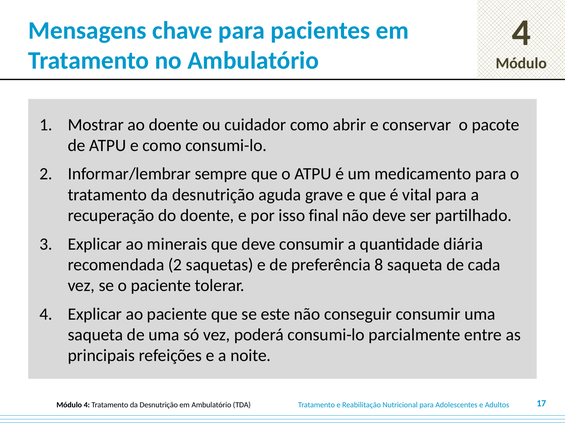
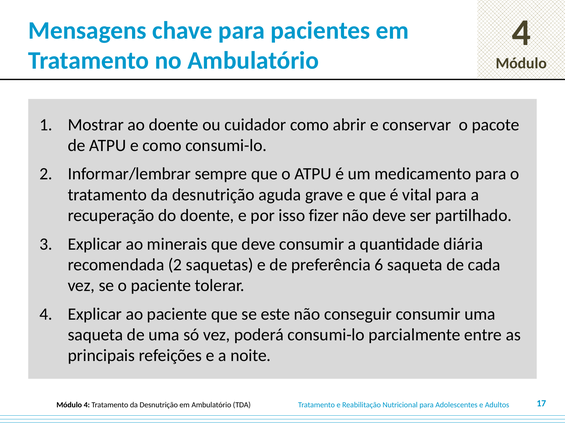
final: final -> fizer
8: 8 -> 6
